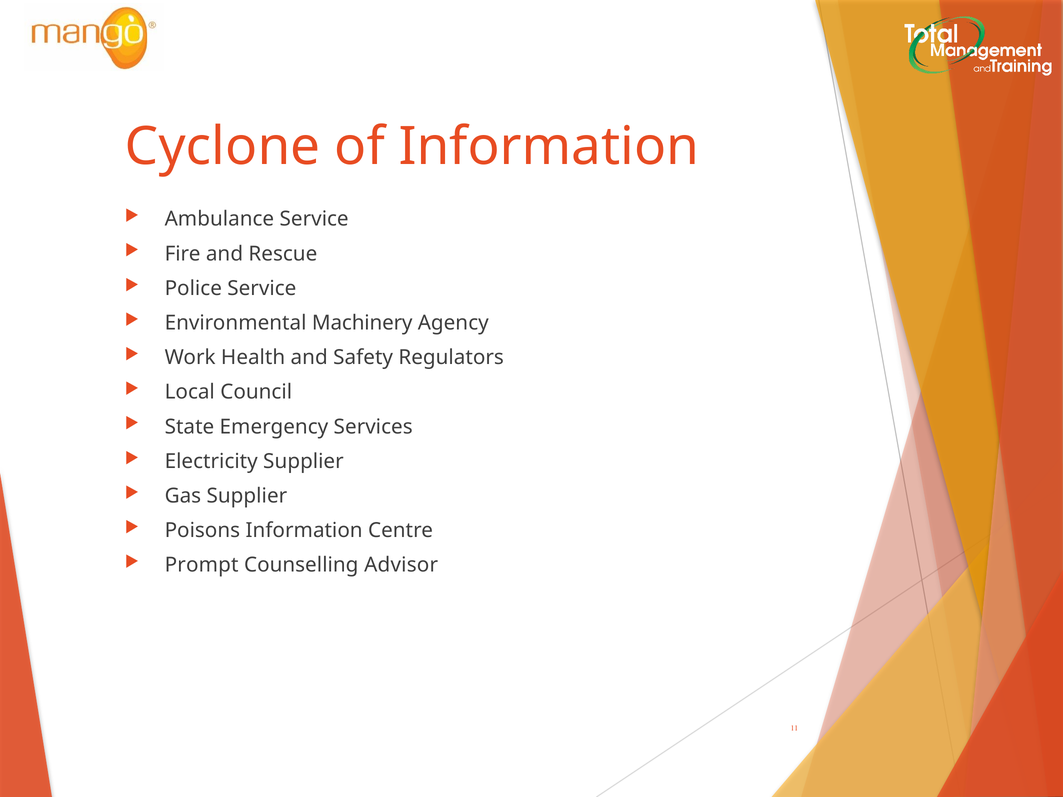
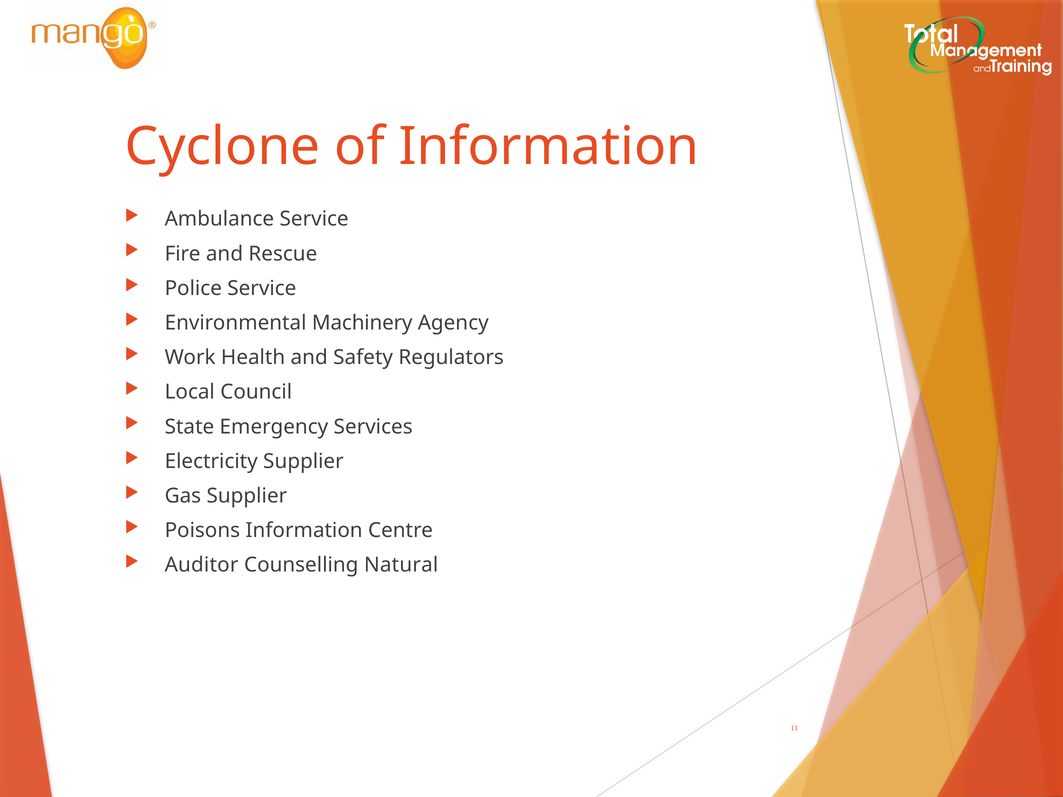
Prompt: Prompt -> Auditor
Advisor: Advisor -> Natural
